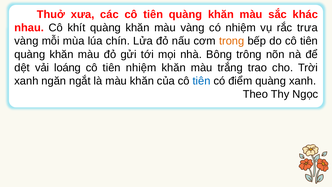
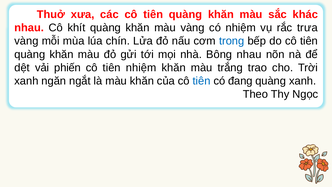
trong colour: orange -> blue
Bông trông: trông -> nhau
loáng: loáng -> phiến
điểm: điểm -> đang
